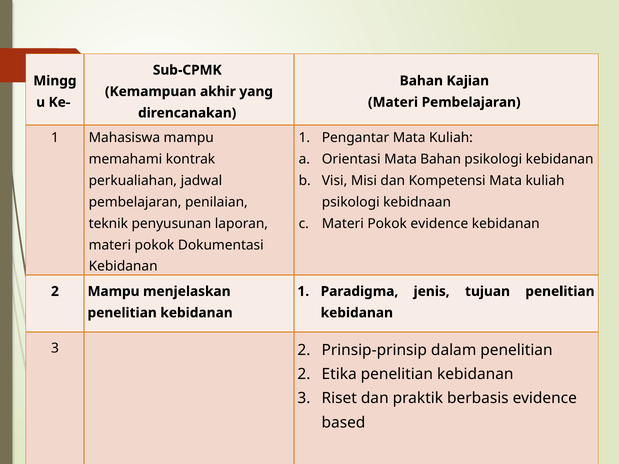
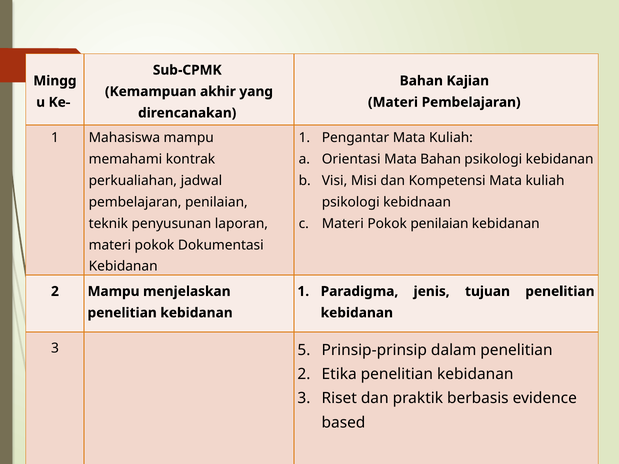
Pokok evidence: evidence -> penilaian
3 2: 2 -> 5
